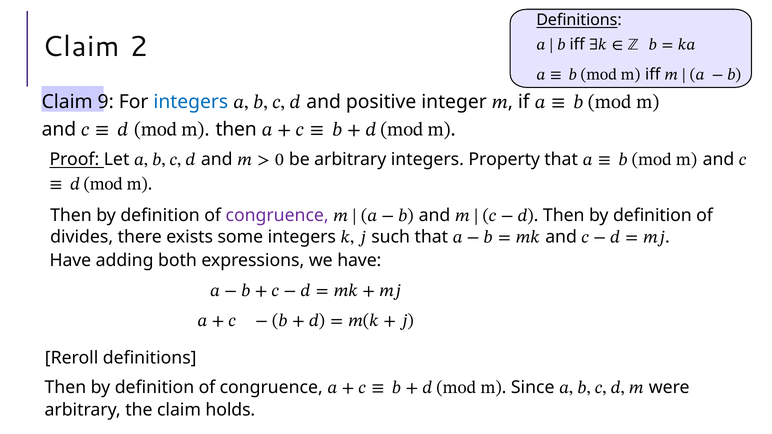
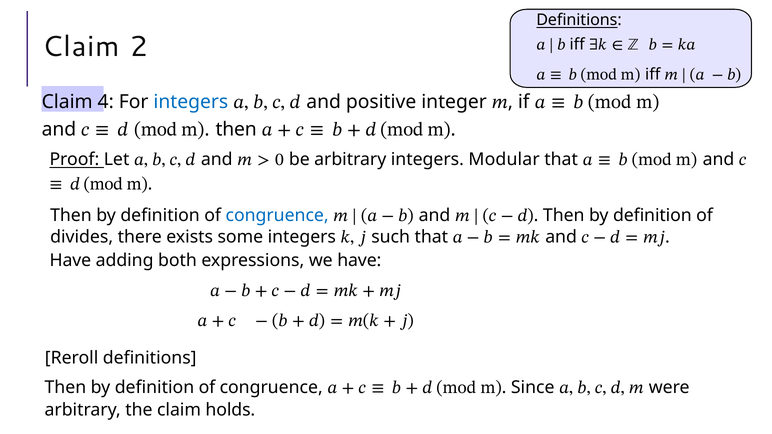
9: 9 -> 4
Property: Property -> Modular
congruence at (277, 216) colour: purple -> blue
